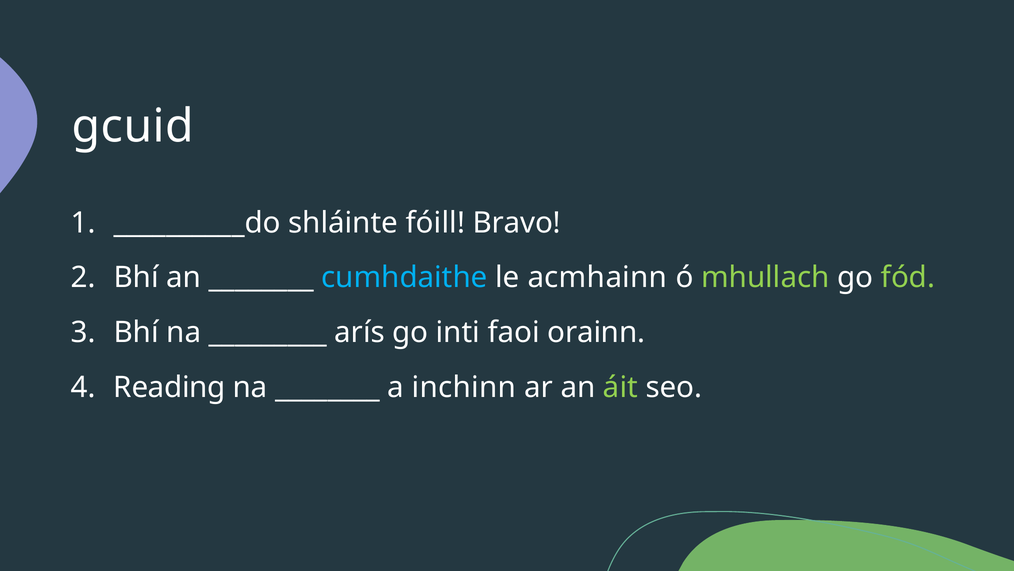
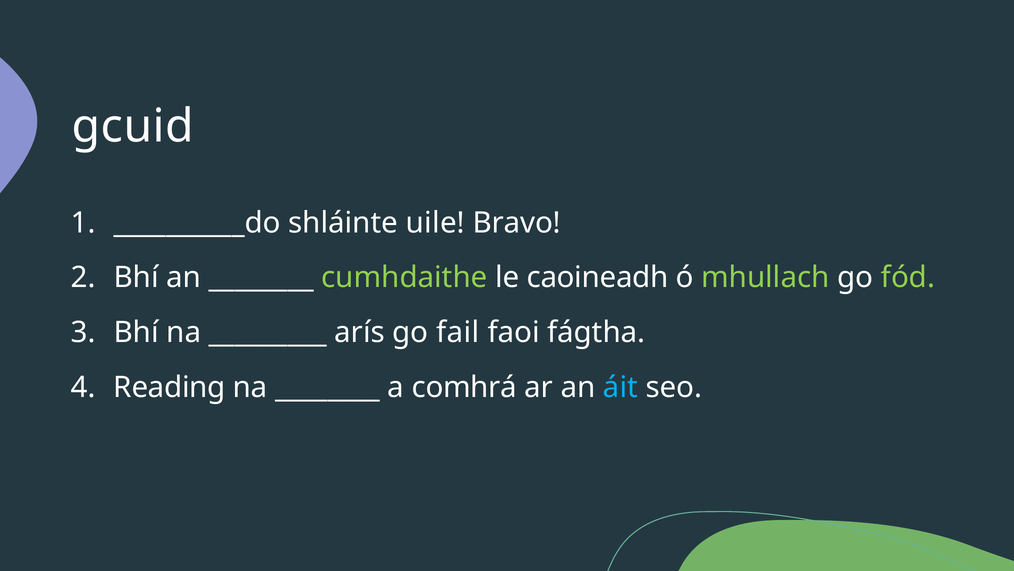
fóill: fóill -> uile
cumhdaithe colour: light blue -> light green
acmhainn: acmhainn -> caoineadh
inti: inti -> fail
orainn: orainn -> fágtha
inchinn: inchinn -> comhrá
áit colour: light green -> light blue
